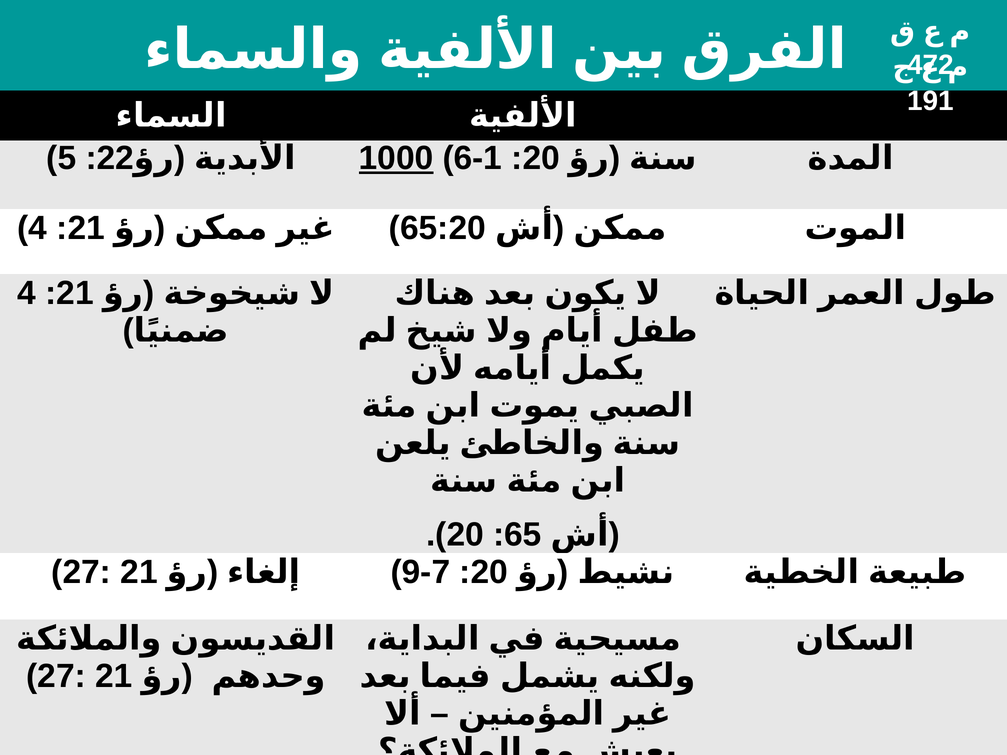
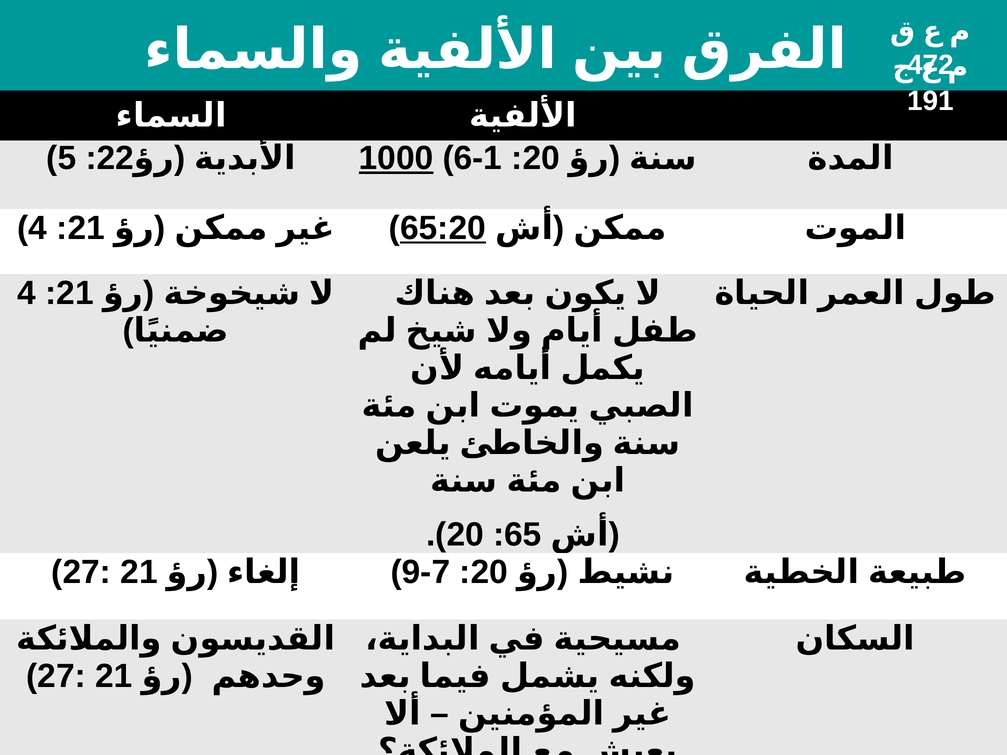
65:20 underline: none -> present
